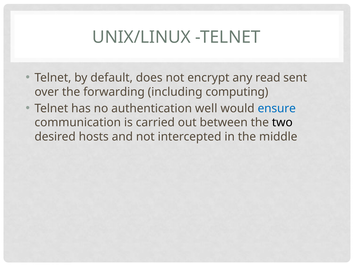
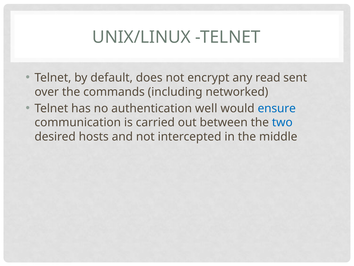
forwarding: forwarding -> commands
computing: computing -> networked
two colour: black -> blue
